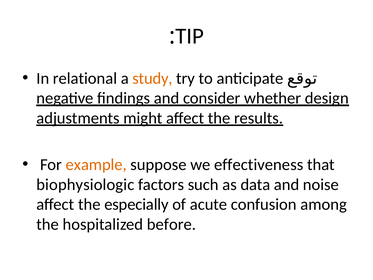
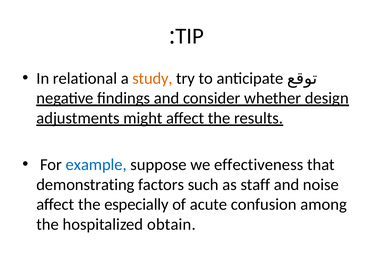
example colour: orange -> blue
biophysiologic: biophysiologic -> demonstrating
data: data -> staff
before: before -> obtain
